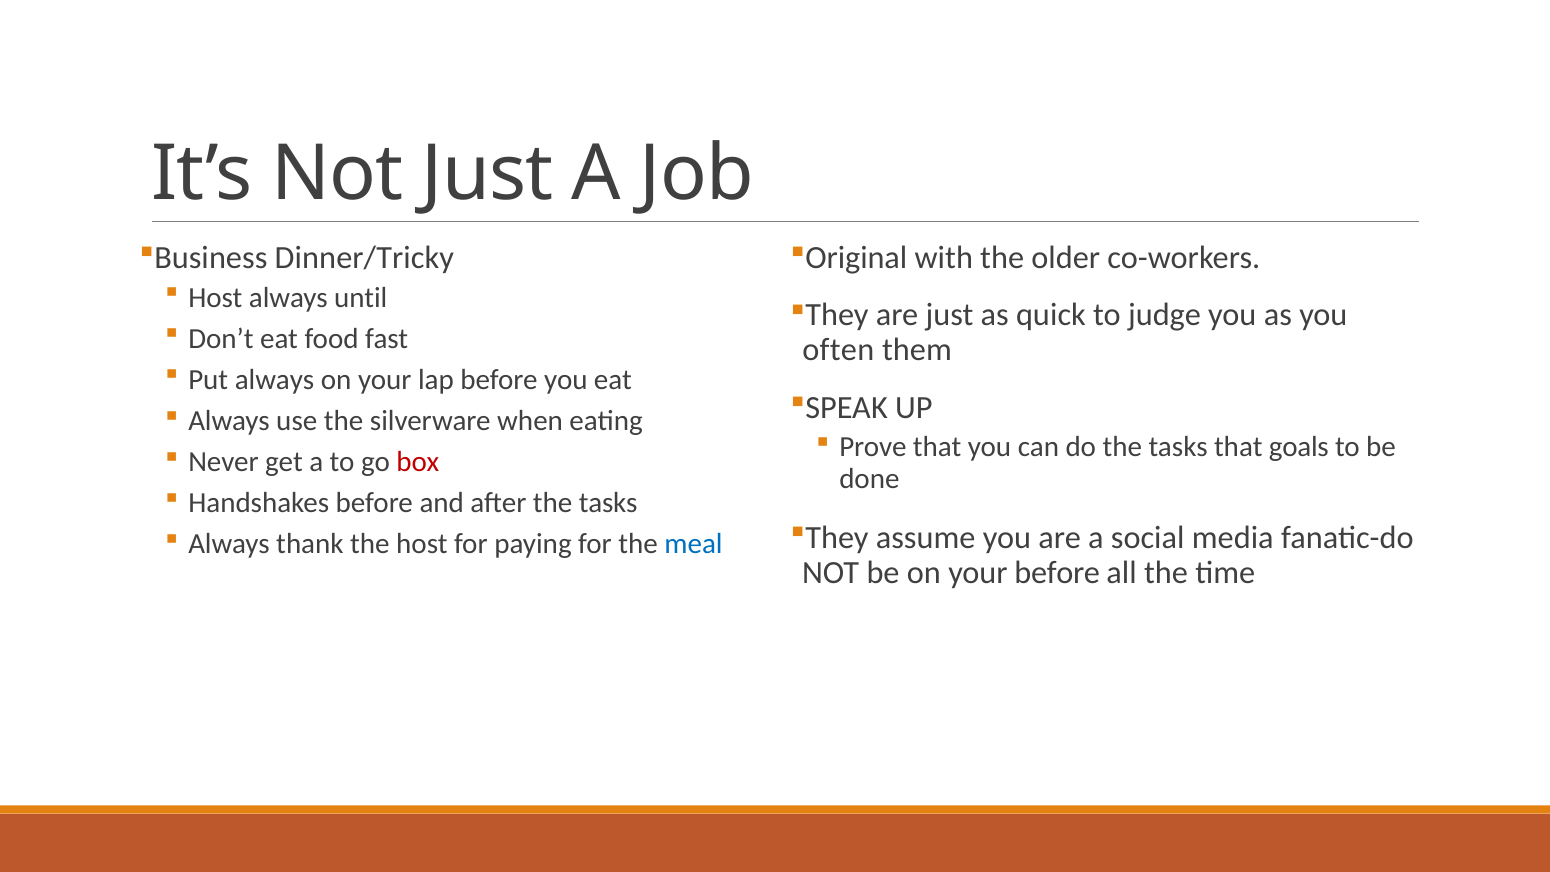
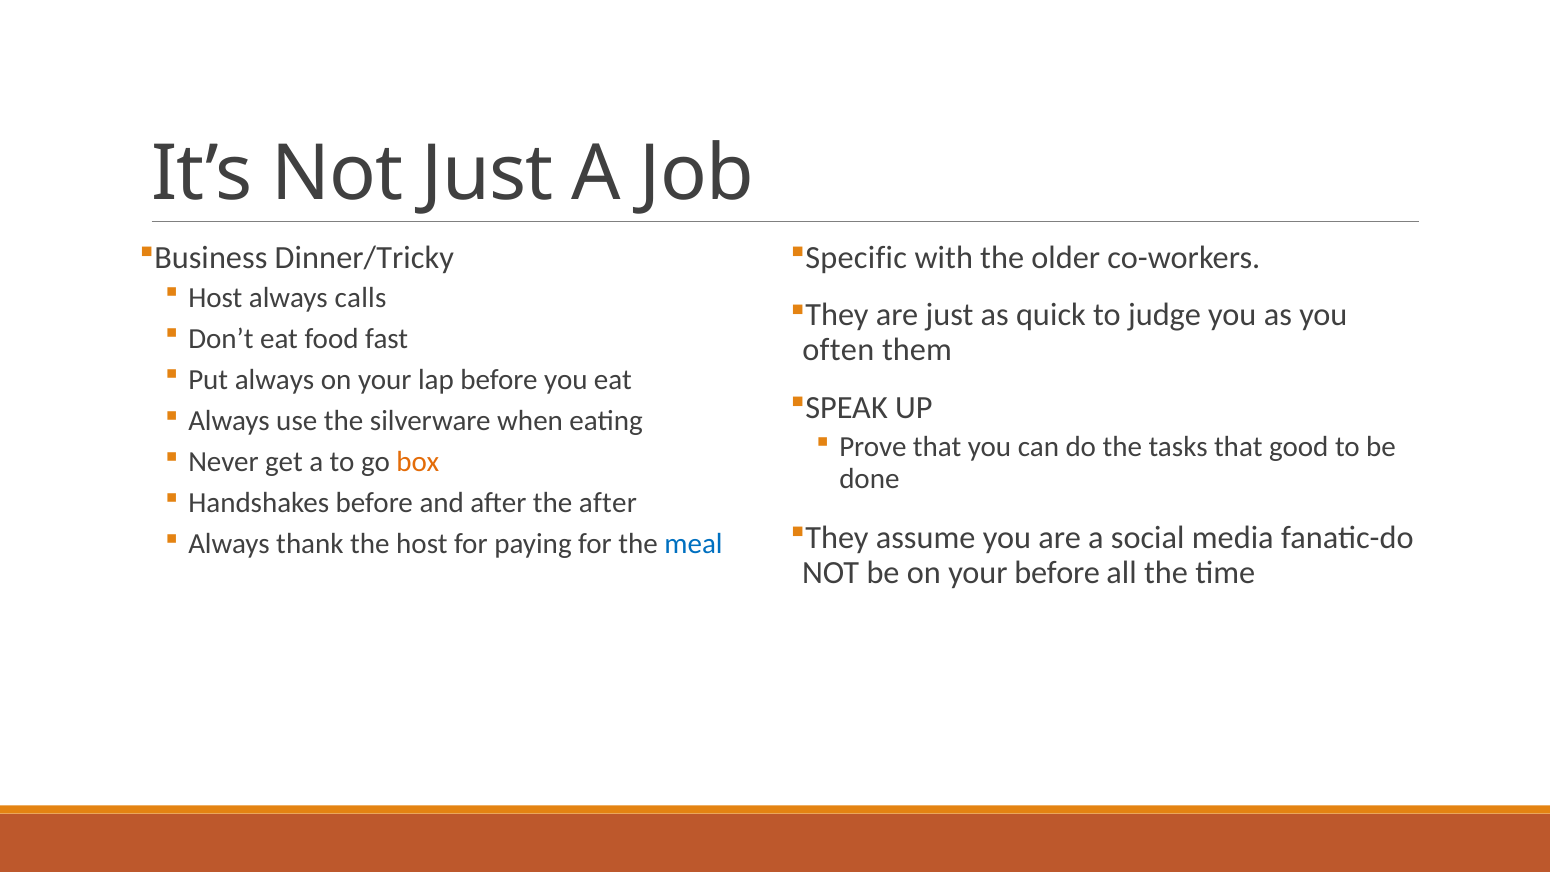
Original: Original -> Specific
until: until -> calls
goals: goals -> good
box colour: red -> orange
after the tasks: tasks -> after
